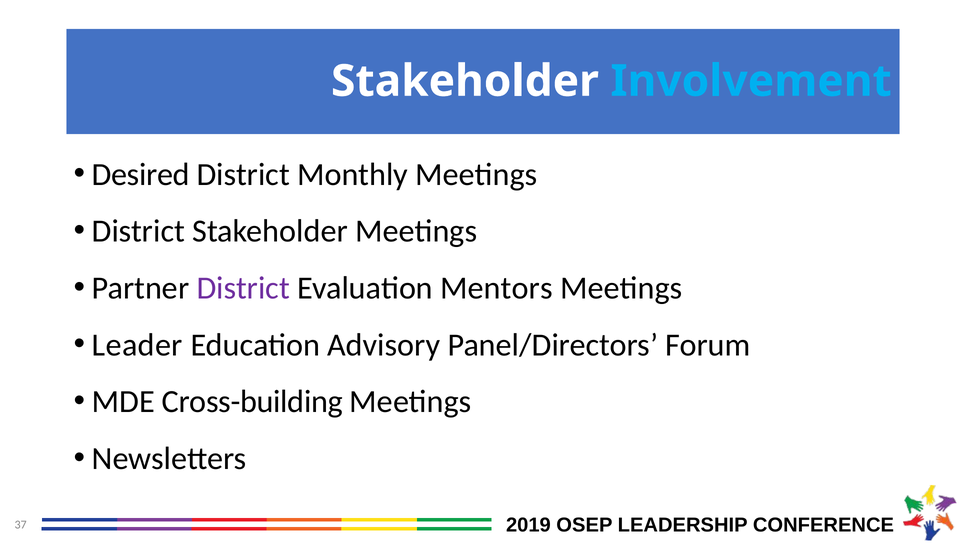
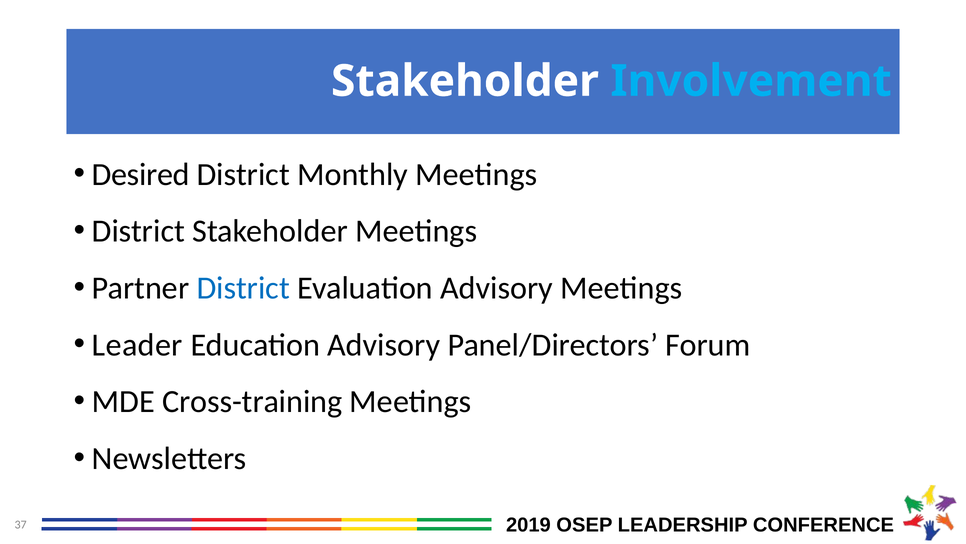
District at (243, 288) colour: purple -> blue
Evaluation Mentors: Mentors -> Advisory
Cross-building: Cross-building -> Cross-training
